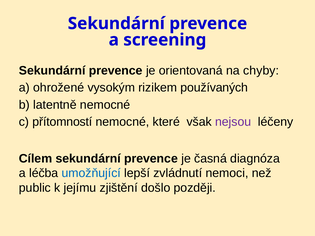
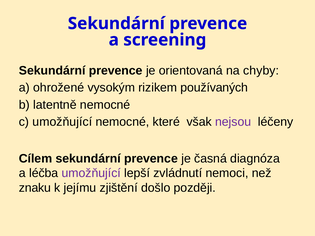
c přítomností: přítomností -> umožňující
umožňující at (91, 173) colour: blue -> purple
public: public -> znaku
